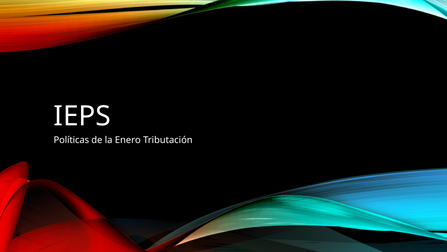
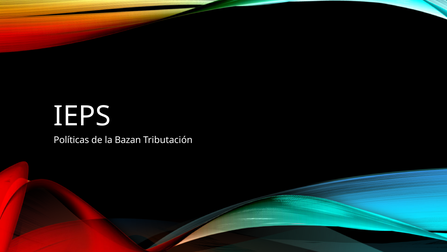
Enero: Enero -> Bazan
